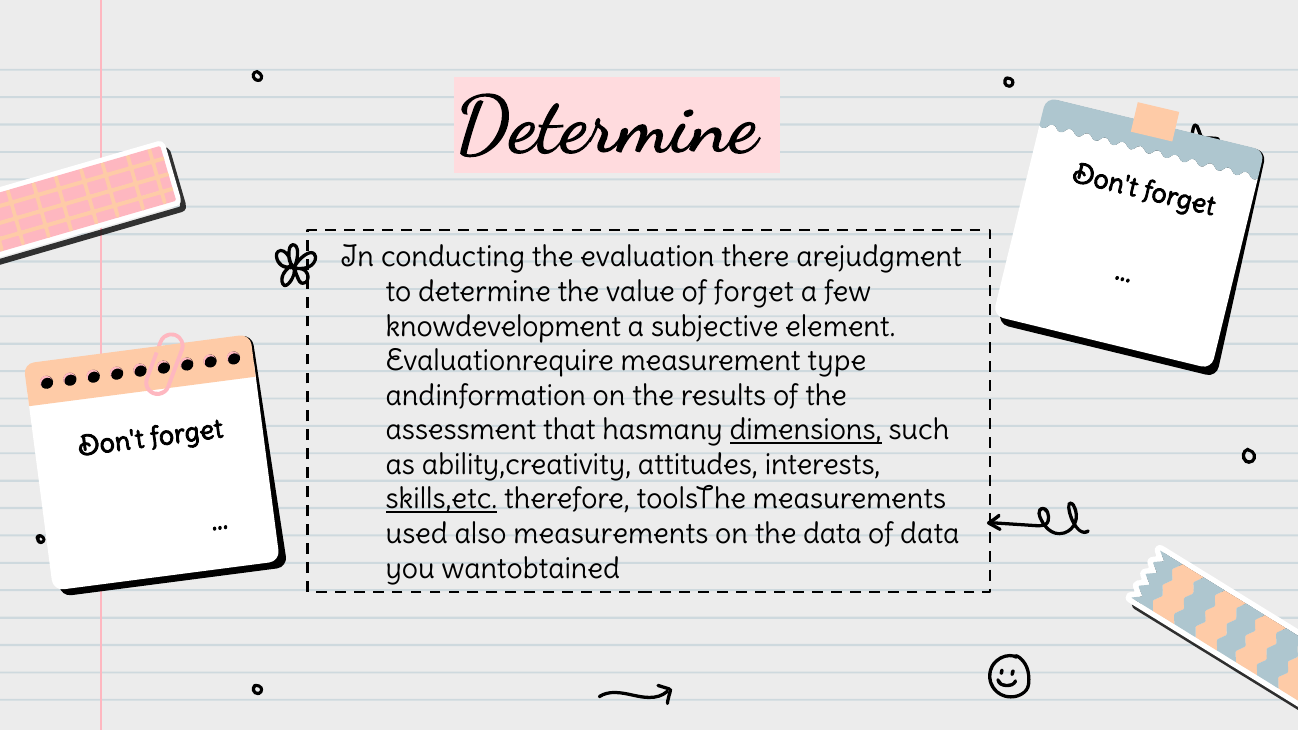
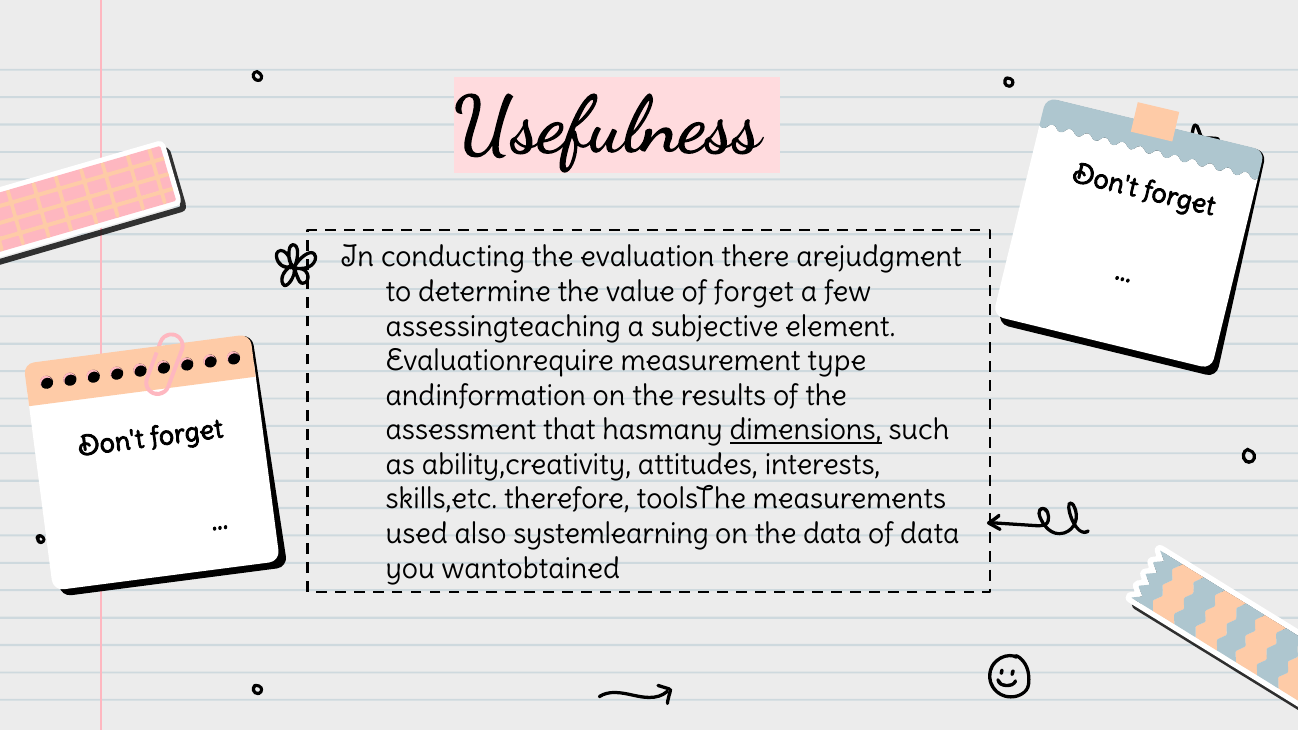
Determine at (606, 124): Determine -> Usefulness
knowdevelopment: knowdevelopment -> assessingteaching
skills,etc underline: present -> none
also measurements: measurements -> systemlearning
